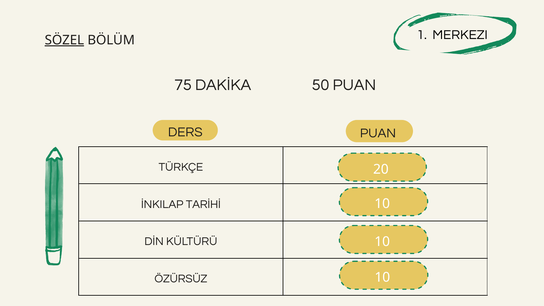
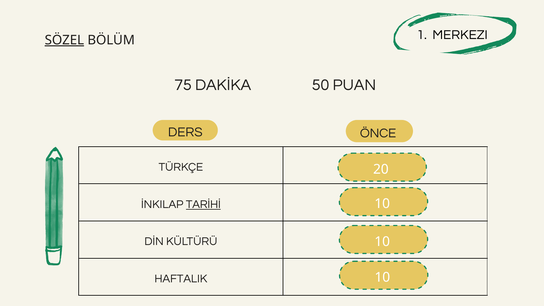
DERS PUAN: PUAN -> ÖNCE
TARİHİ underline: none -> present
ÖZÜRSÜZ: ÖZÜRSÜZ -> HAFTALIK
